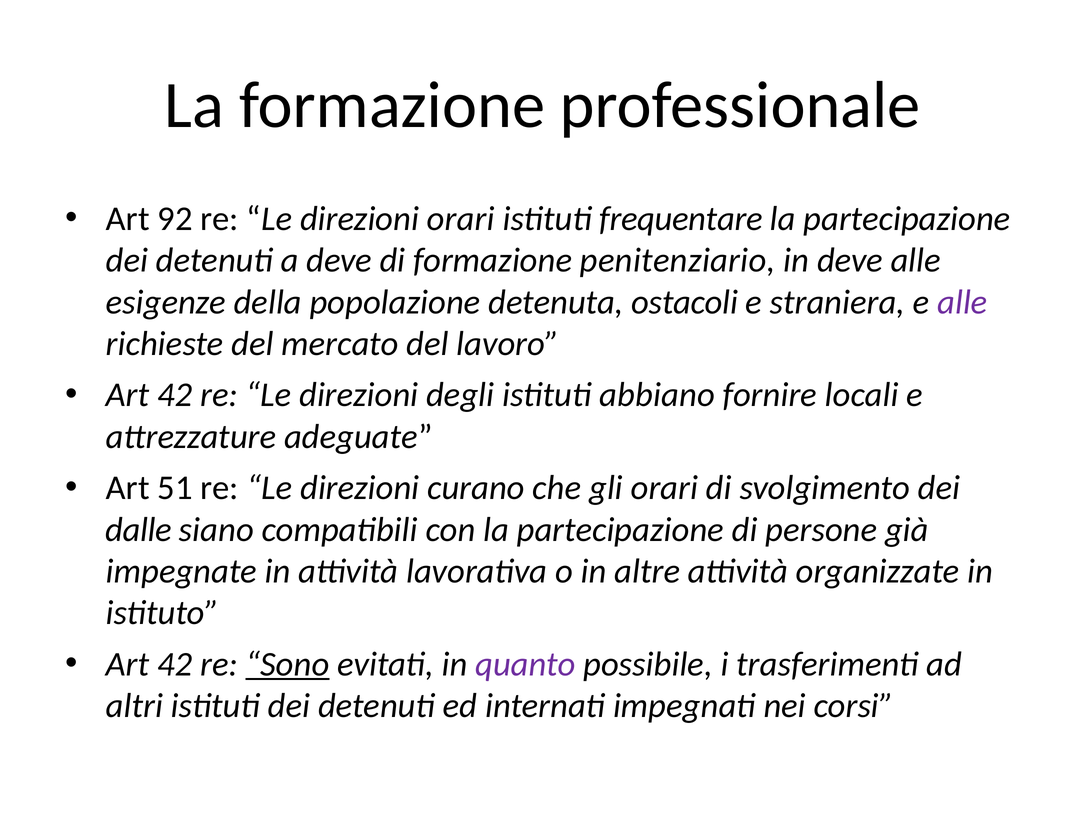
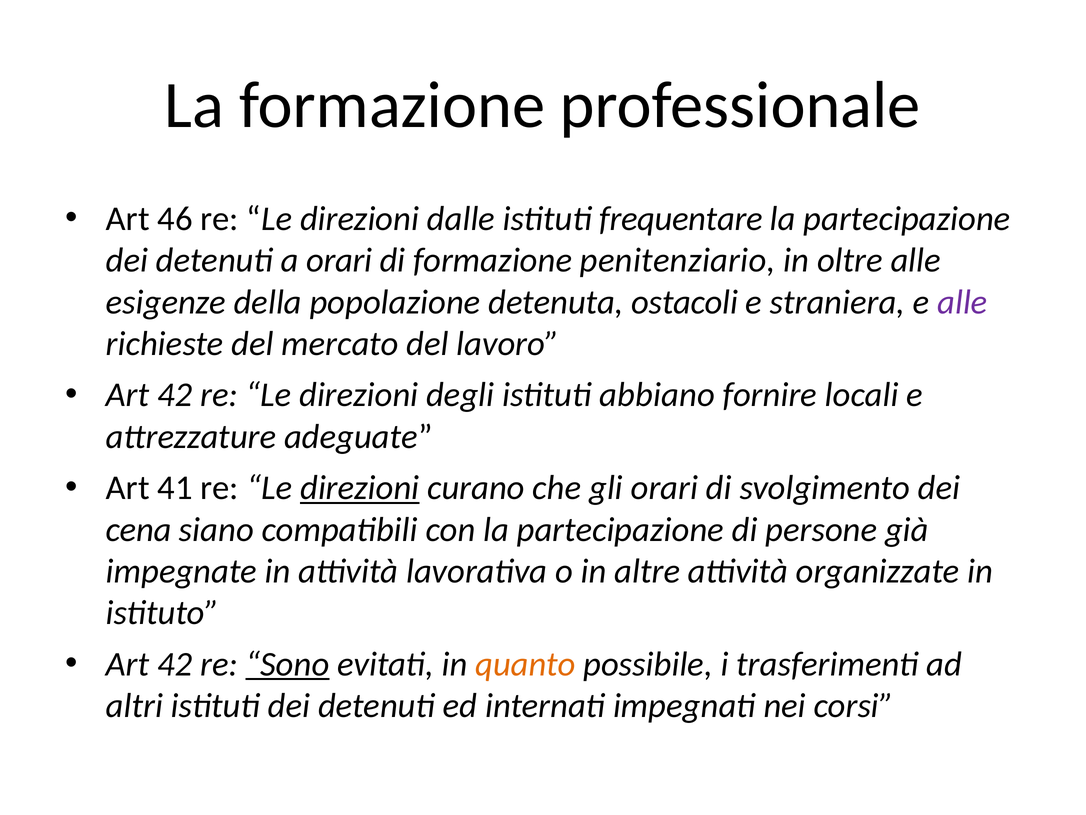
92: 92 -> 46
direzioni orari: orari -> dalle
a deve: deve -> orari
in deve: deve -> oltre
51: 51 -> 41
direzioni at (360, 488) underline: none -> present
dalle: dalle -> cena
quanto colour: purple -> orange
